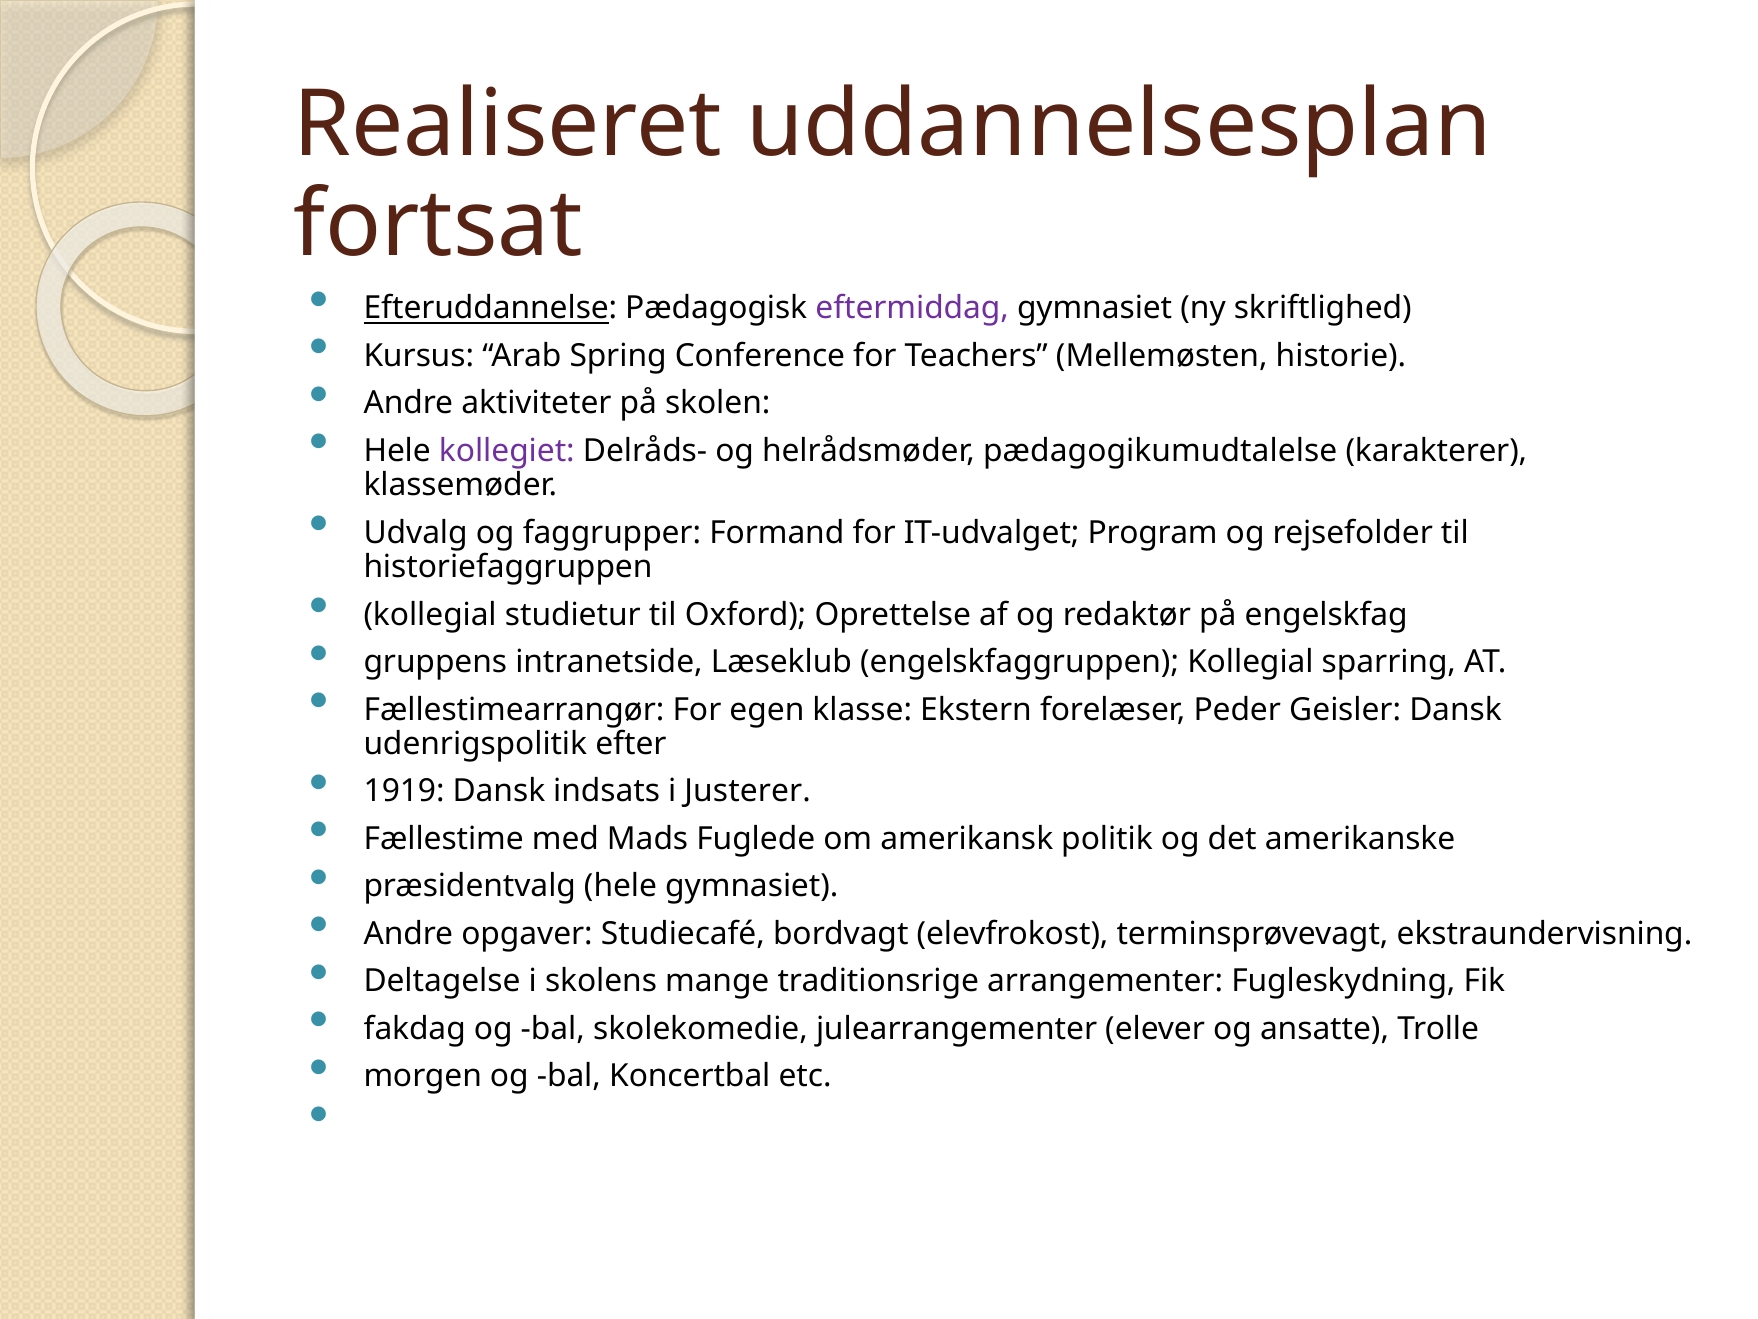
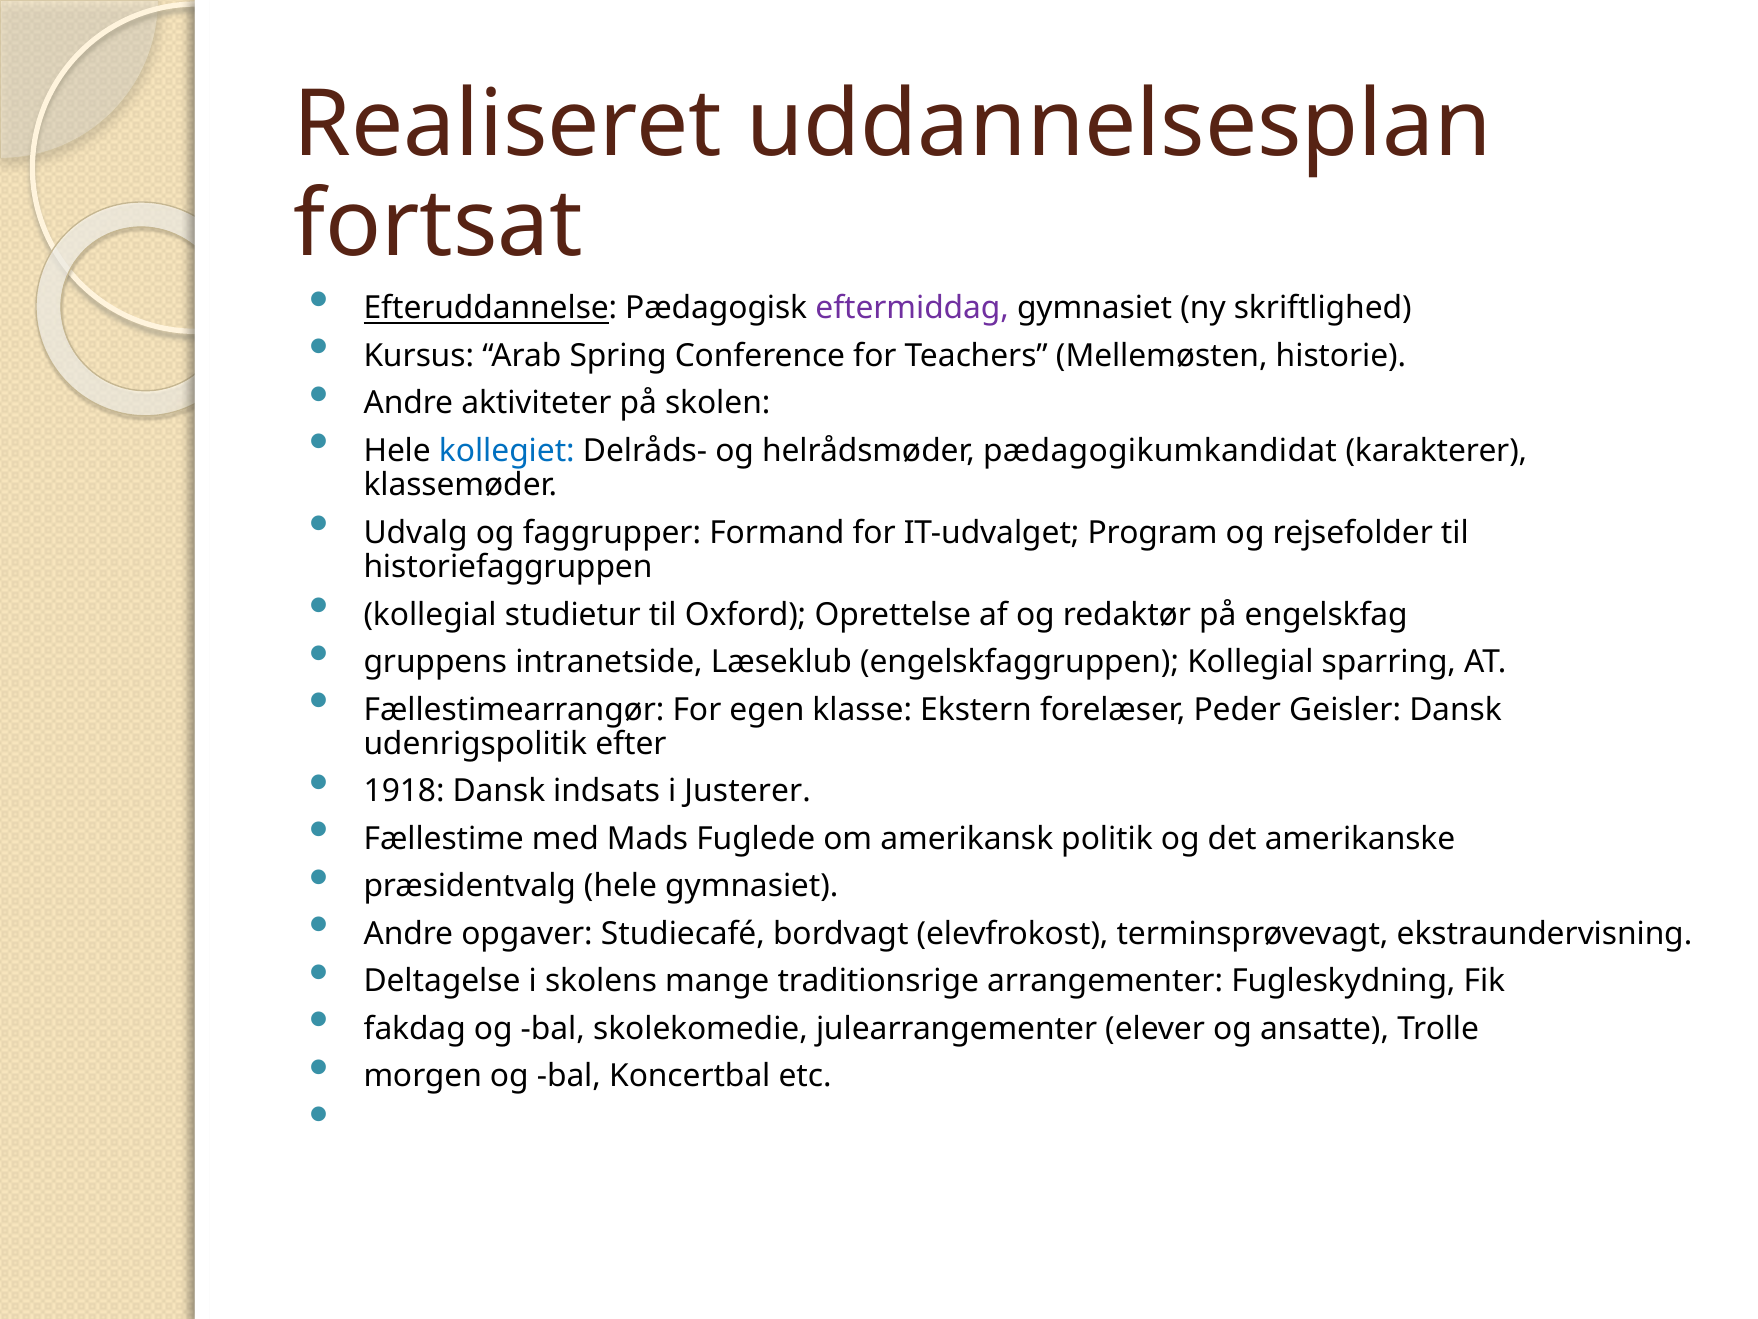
kollegiet colour: purple -> blue
pædagogikumudtalelse: pædagogikumudtalelse -> pædagogikumkandidat
1919: 1919 -> 1918
